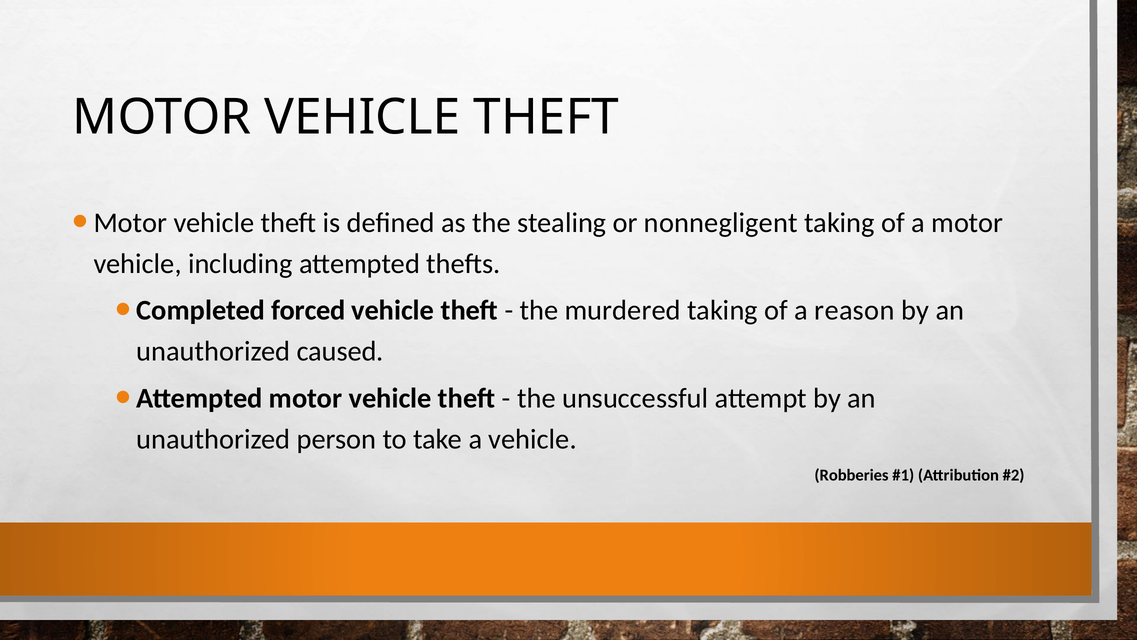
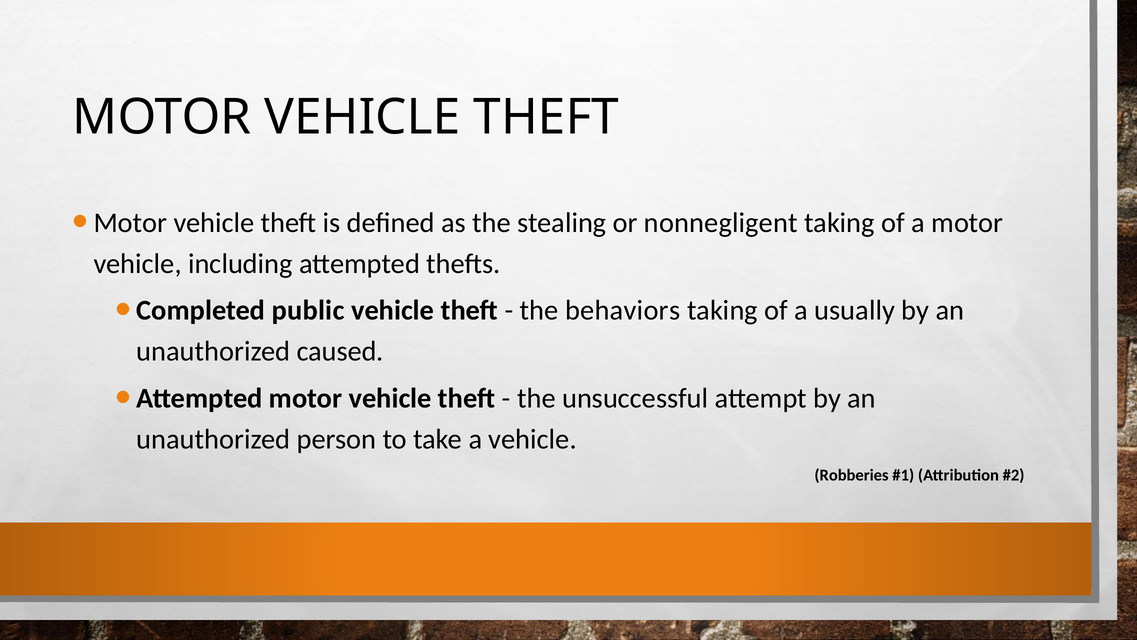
forced: forced -> public
murdered: murdered -> behaviors
reason: reason -> usually
